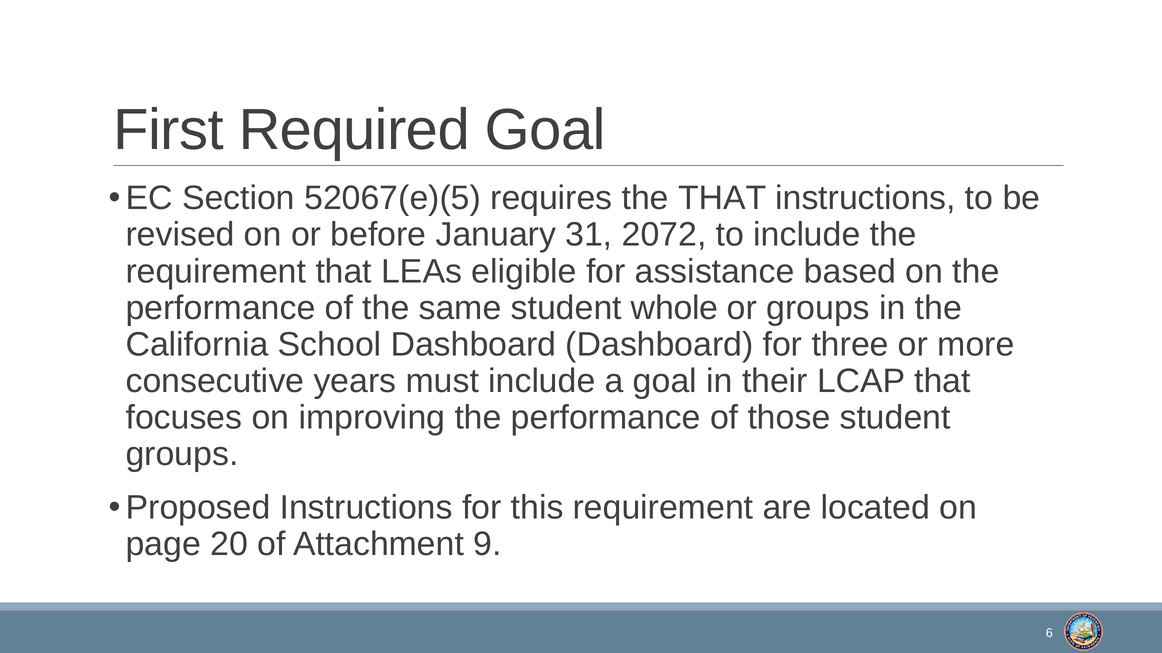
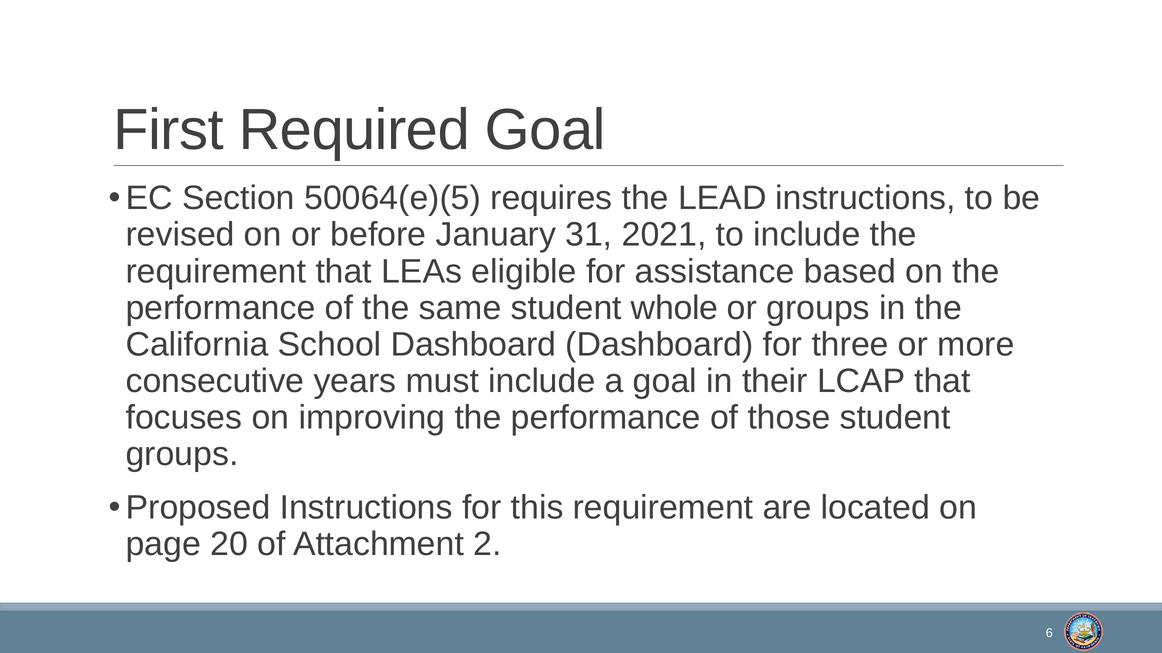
52067(e)(5: 52067(e)(5 -> 50064(e)(5
the THAT: THAT -> LEAD
2072: 2072 -> 2021
9: 9 -> 2
